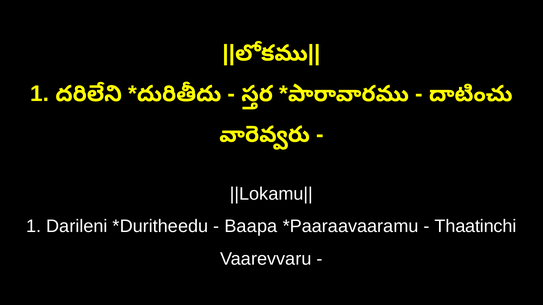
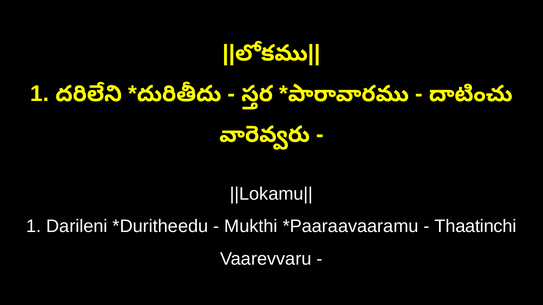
Baapa: Baapa -> Mukthi
